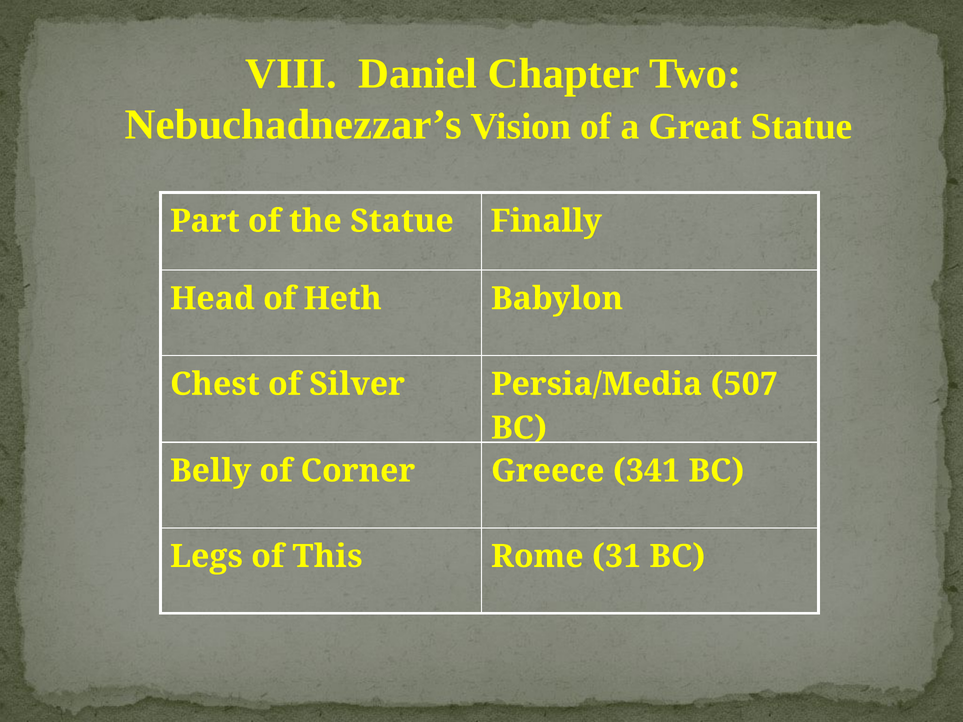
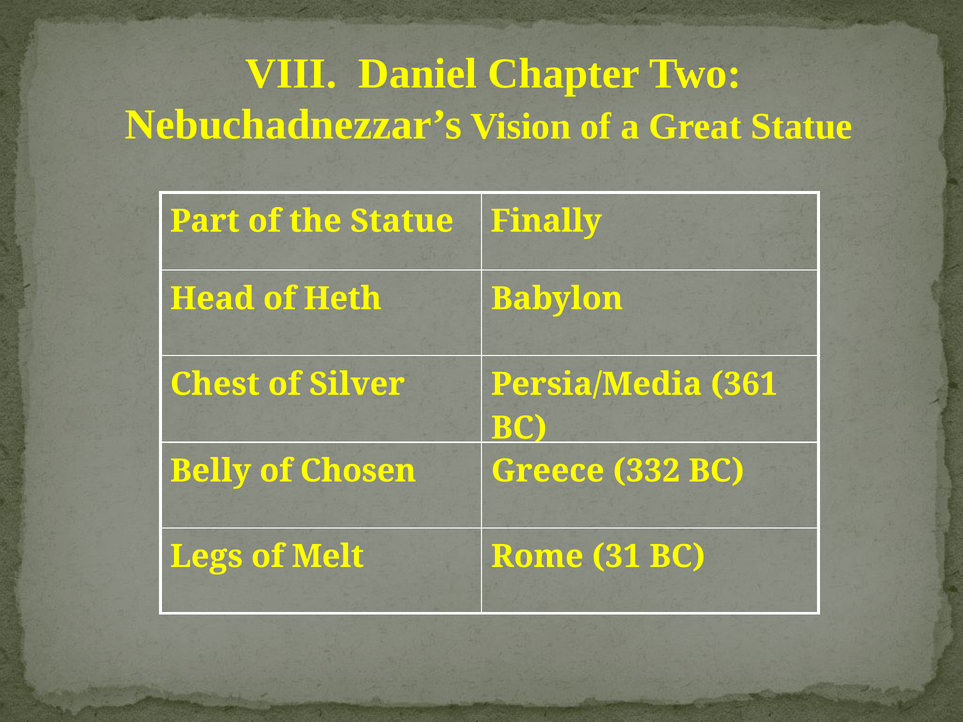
507: 507 -> 361
Corner: Corner -> Chosen
341: 341 -> 332
This: This -> Melt
